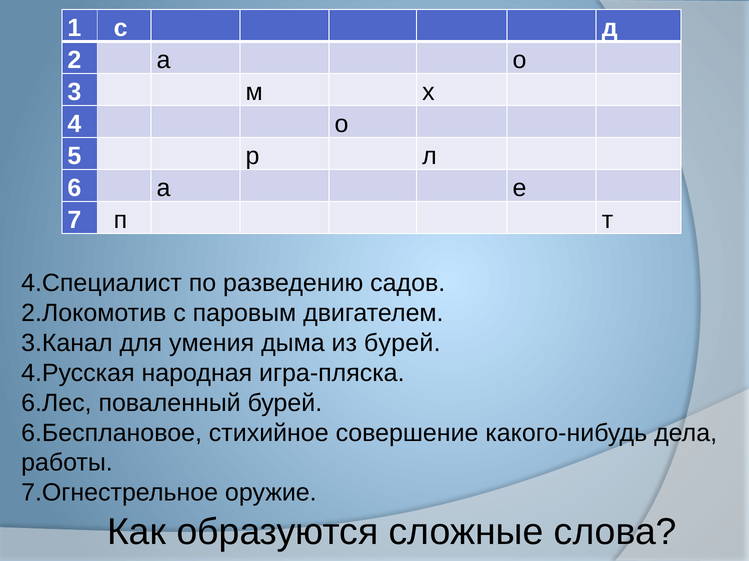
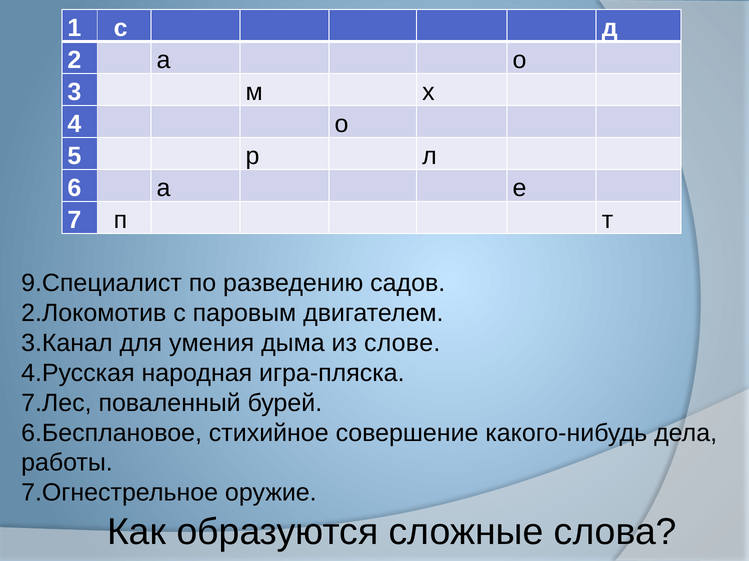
4.Специалист: 4.Специалист -> 9.Специалист
из бурей: бурей -> слове
6.Лес: 6.Лес -> 7.Лес
